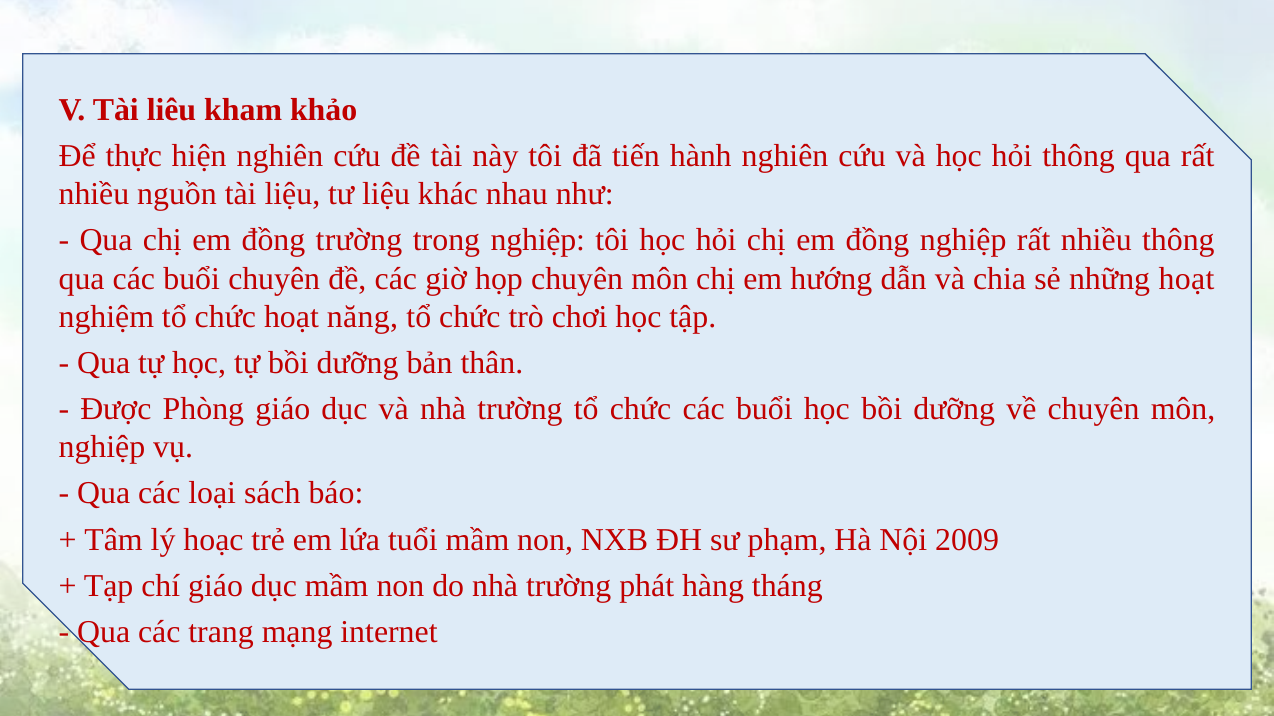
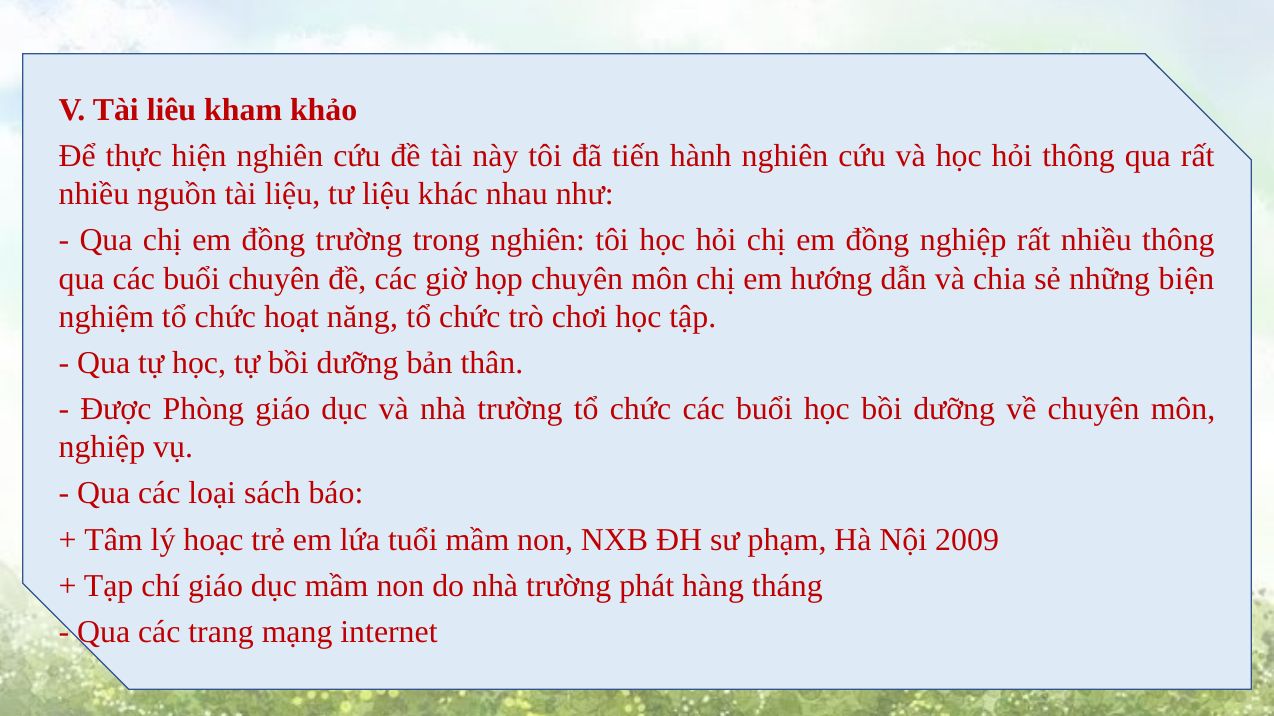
trong nghiệp: nghiệp -> nghiên
những hoạt: hoạt -> biện
